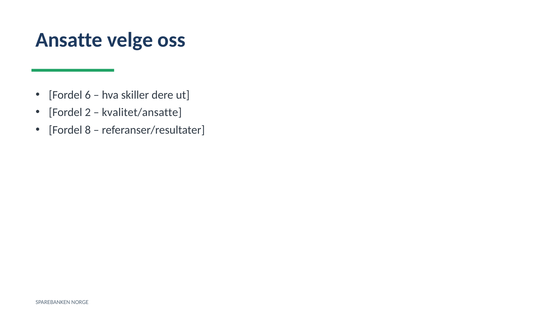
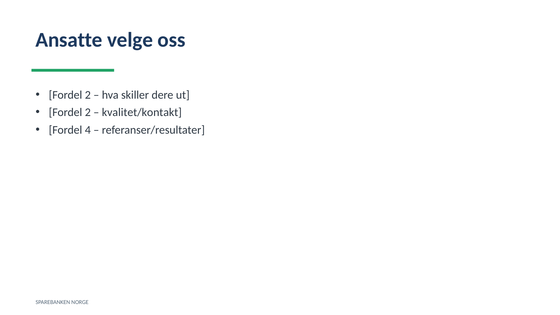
6 at (88, 95): 6 -> 2
kvalitet/ansatte: kvalitet/ansatte -> kvalitet/kontakt
8: 8 -> 4
